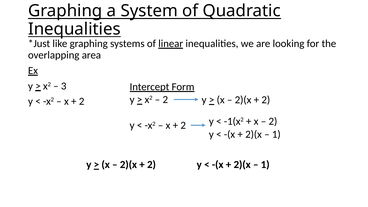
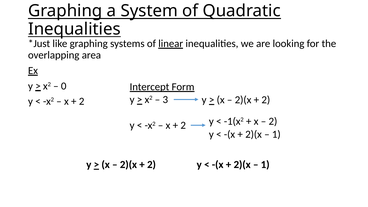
3: 3 -> 0
2 at (165, 100): 2 -> 3
